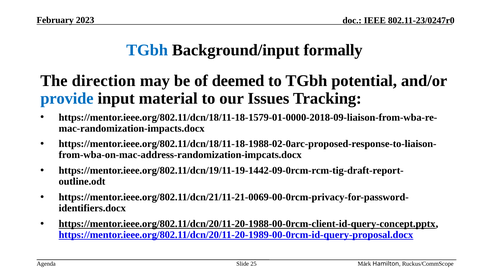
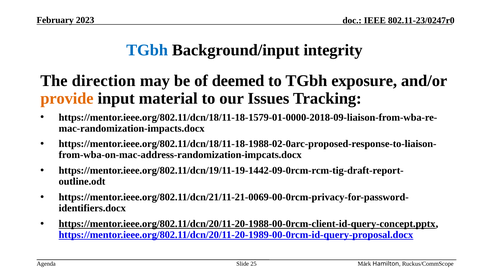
formally: formally -> integrity
potential: potential -> exposure
provide colour: blue -> orange
